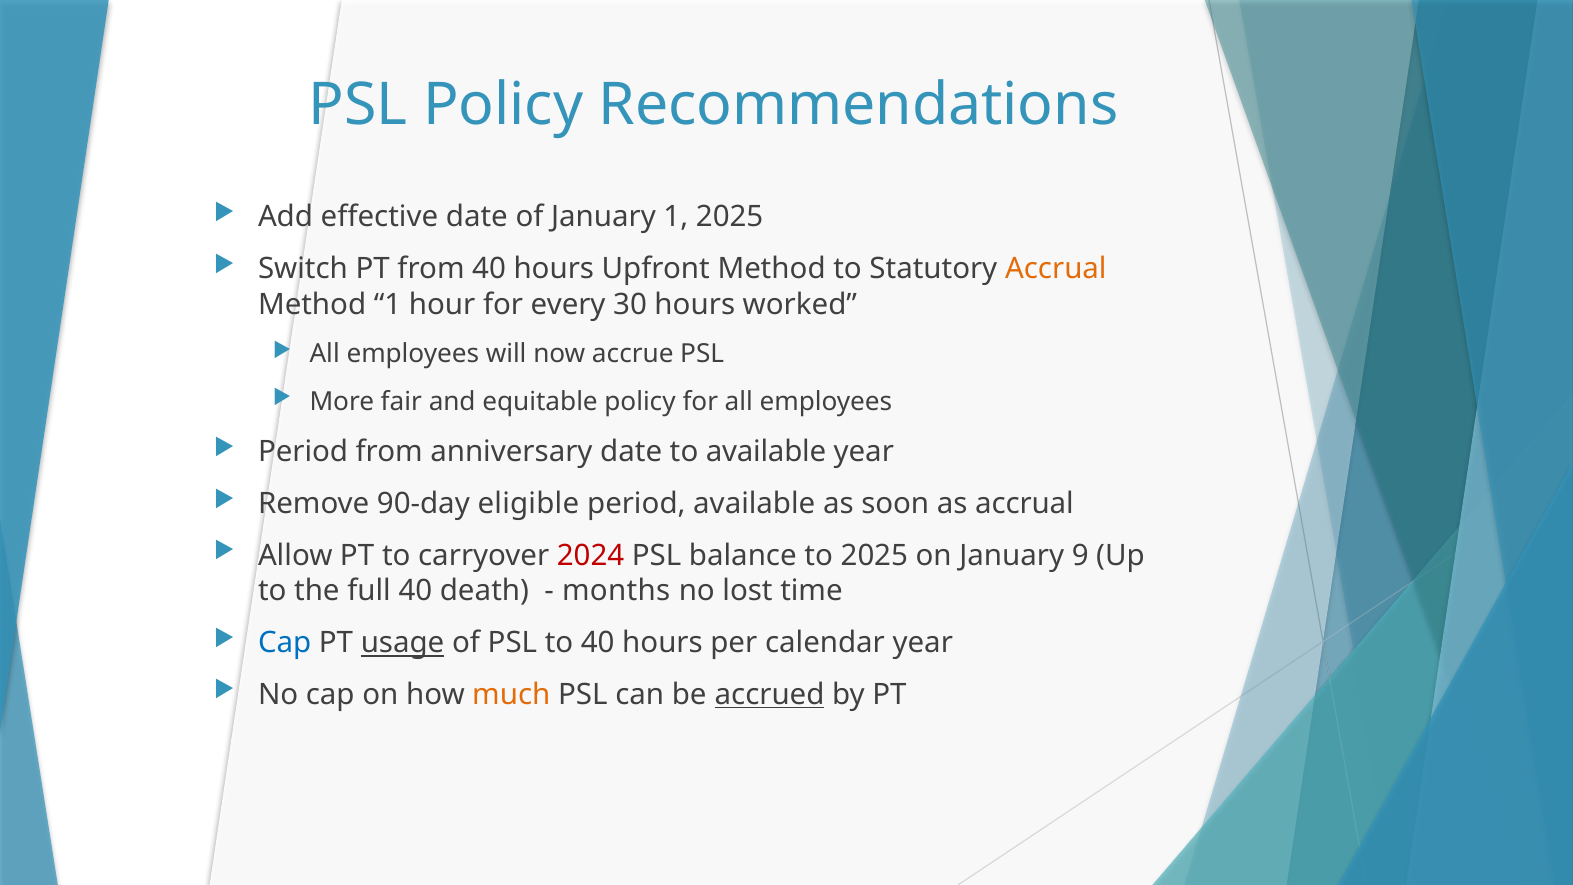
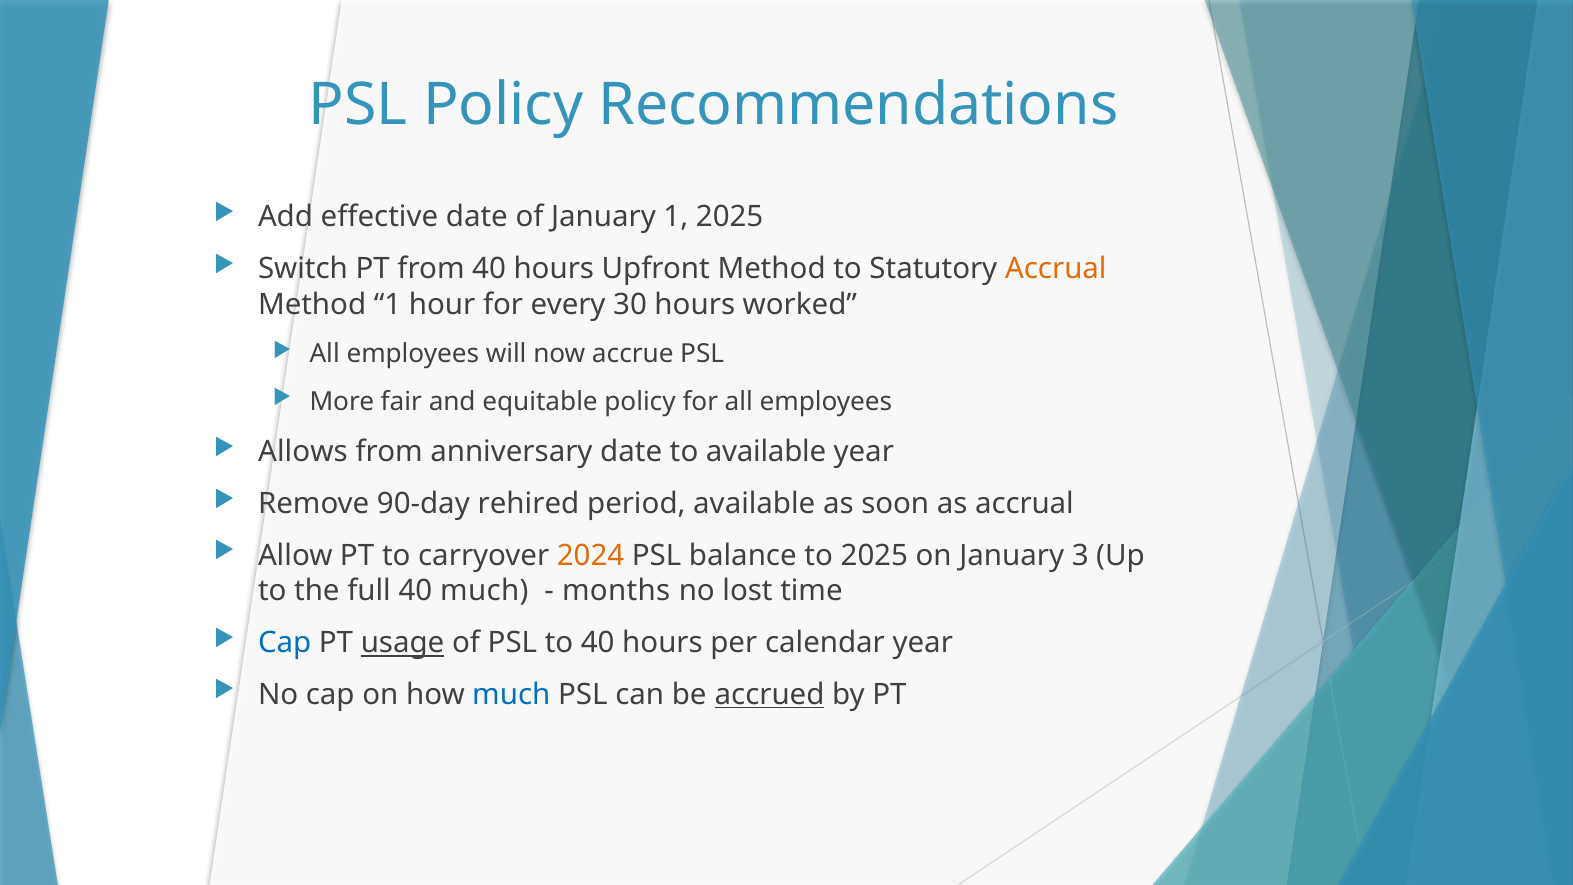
Period at (303, 452): Period -> Allows
eligible: eligible -> rehired
2024 colour: red -> orange
9: 9 -> 3
40 death: death -> much
much at (511, 694) colour: orange -> blue
